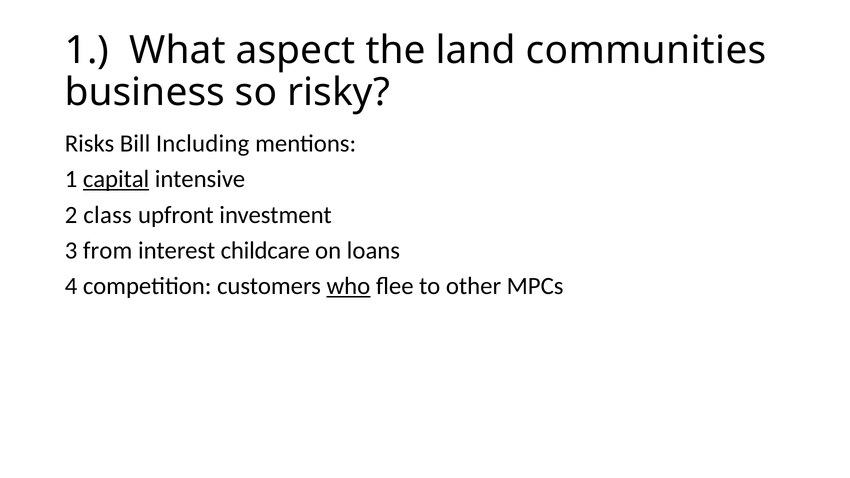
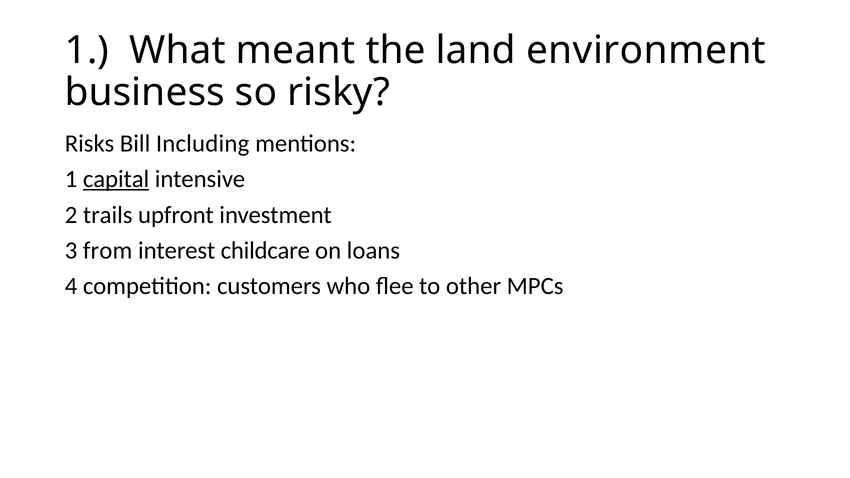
aspect: aspect -> meant
communities: communities -> environment
class: class -> trails
who underline: present -> none
